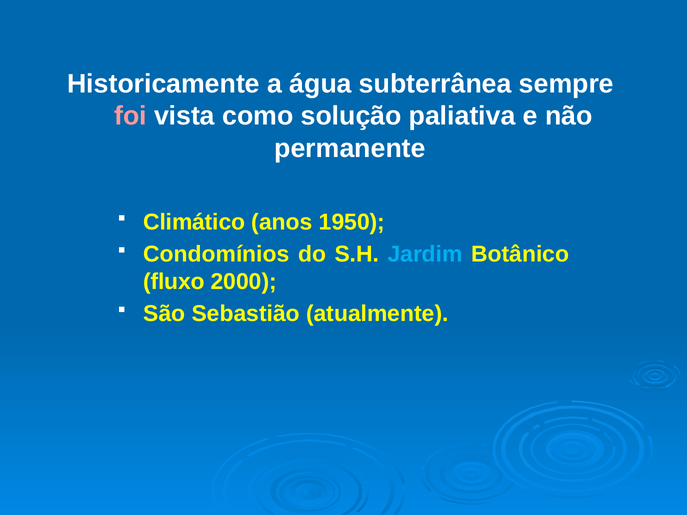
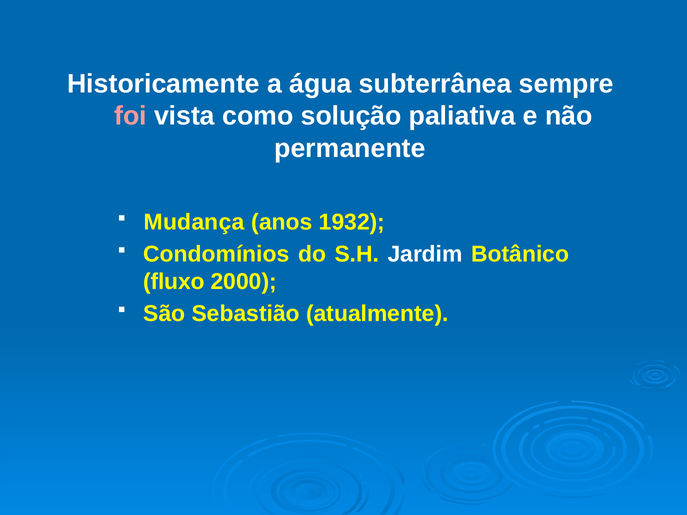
Climático: Climático -> Mudança
1950: 1950 -> 1932
Jardim colour: light blue -> white
